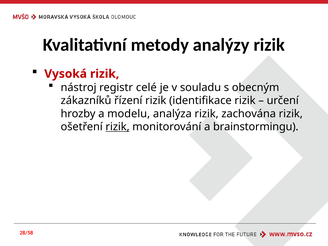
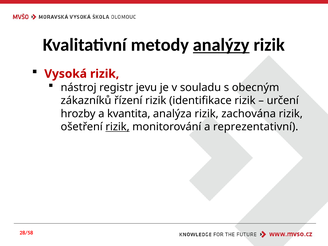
analýzy underline: none -> present
celé: celé -> jevu
modelu: modelu -> kvantita
brainstormingu: brainstormingu -> reprezentativní
